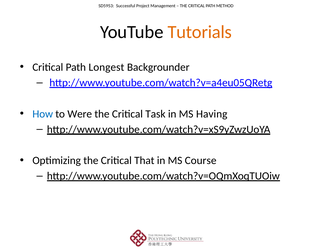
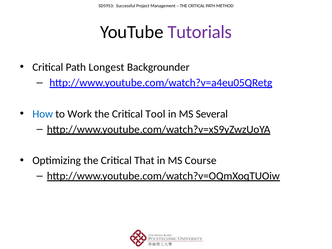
Tutorials colour: orange -> purple
Were: Were -> Work
Task: Task -> Tool
Having: Having -> Several
